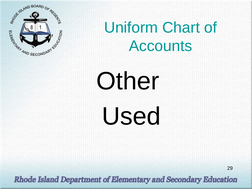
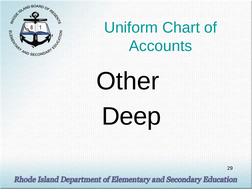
Used: Used -> Deep
